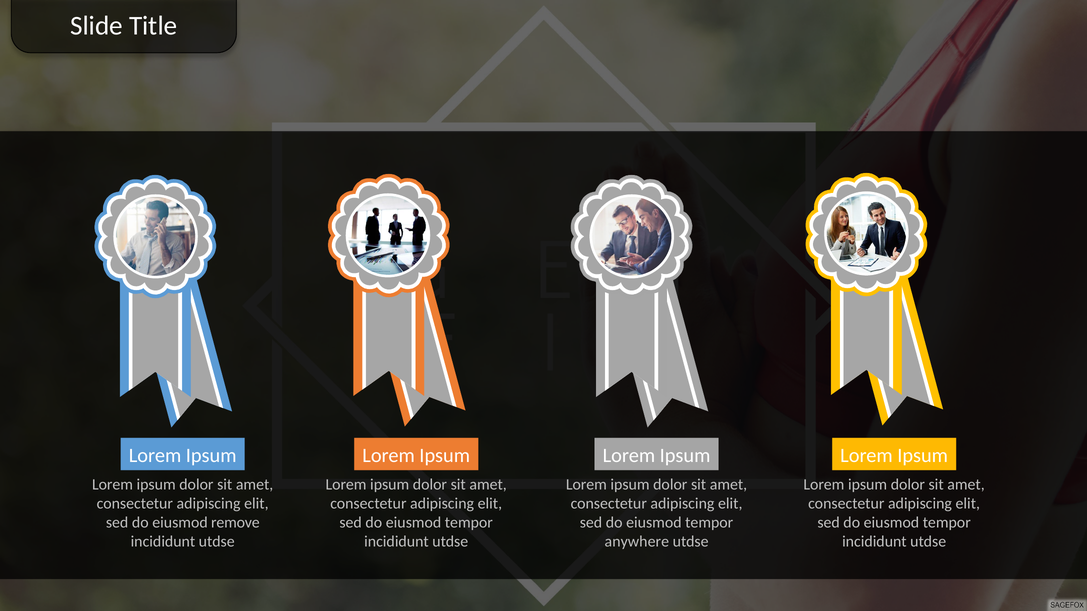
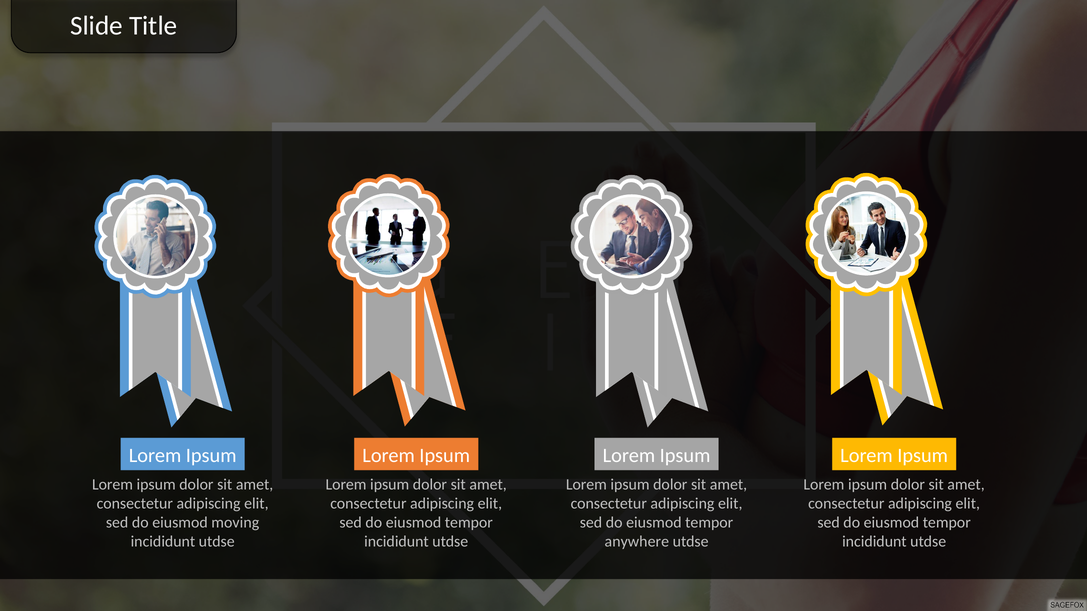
remove: remove -> moving
